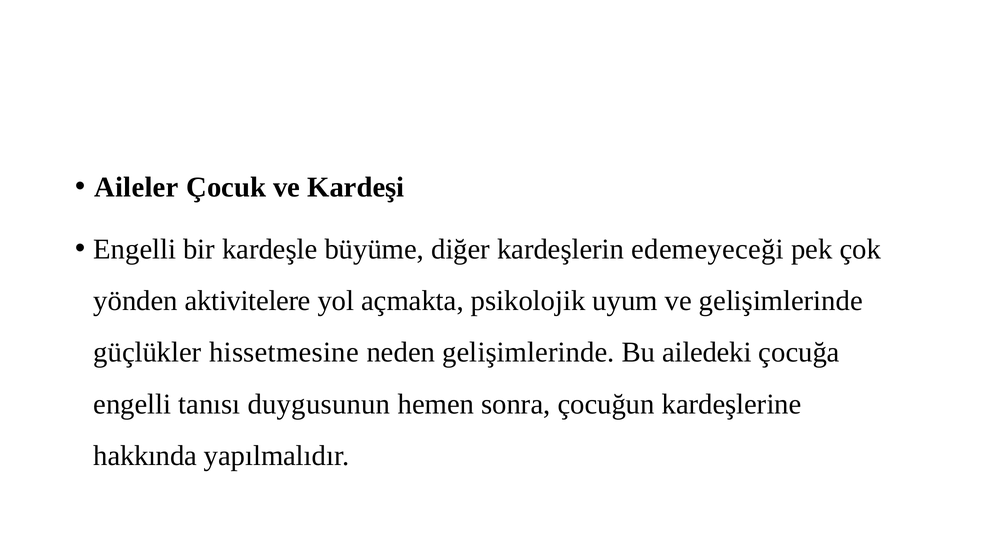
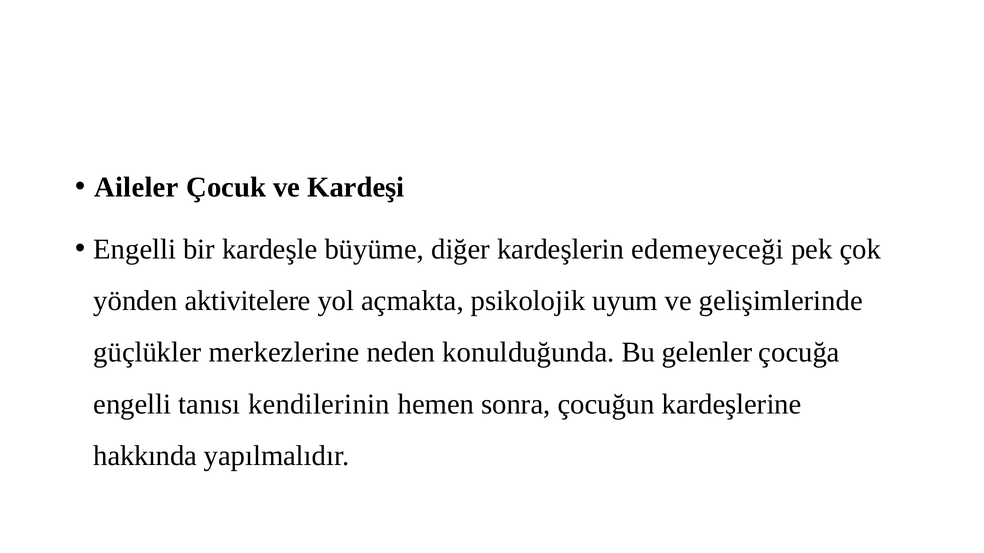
hissetmesine: hissetmesine -> merkezlerine
neden gelişimlerinde: gelişimlerinde -> konulduğunda
ailedeki: ailedeki -> gelenler
duygusunun: duygusunun -> kendilerinin
